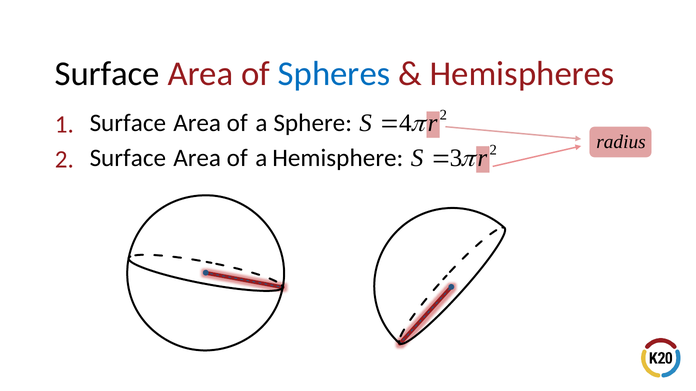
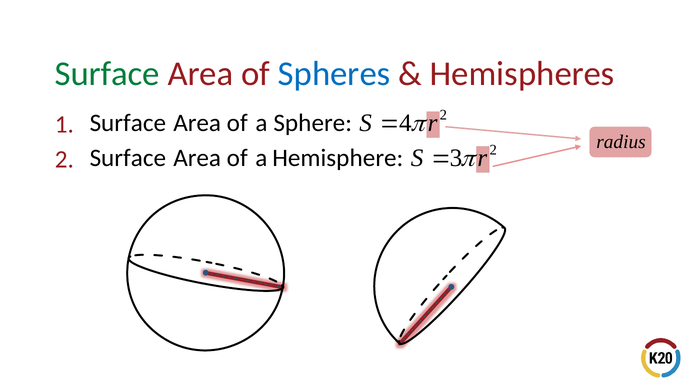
Surface at (107, 74) colour: black -> green
